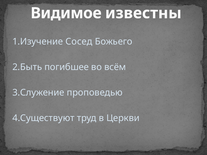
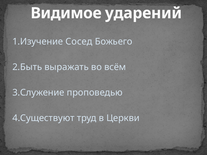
известны: известны -> ударений
погибшее: погибшее -> выражать
